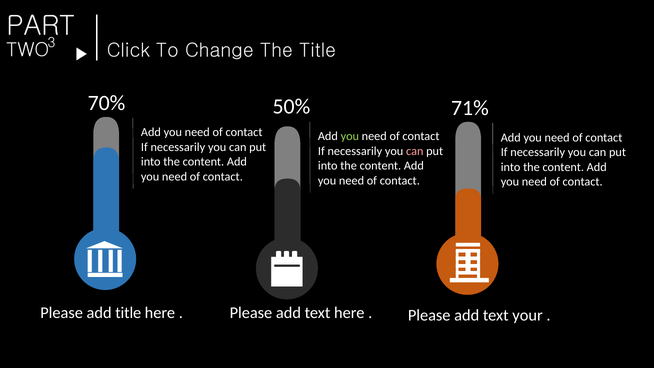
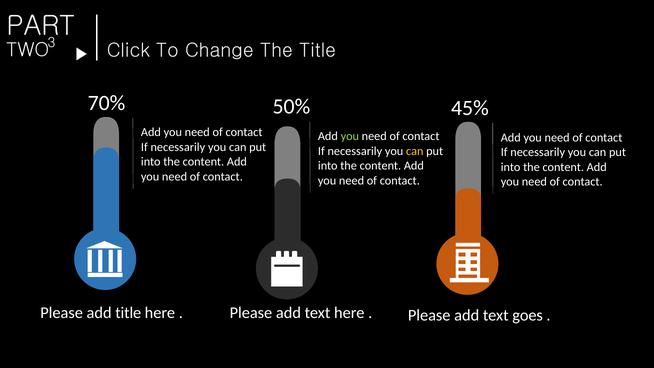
71%: 71% -> 45%
can at (415, 151) colour: pink -> yellow
your: your -> goes
